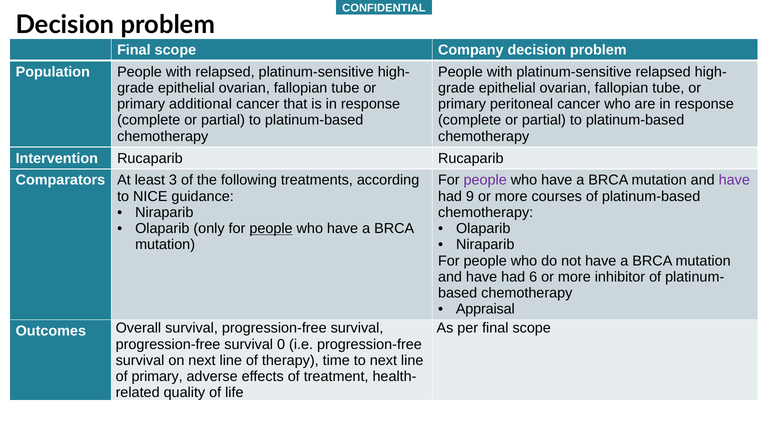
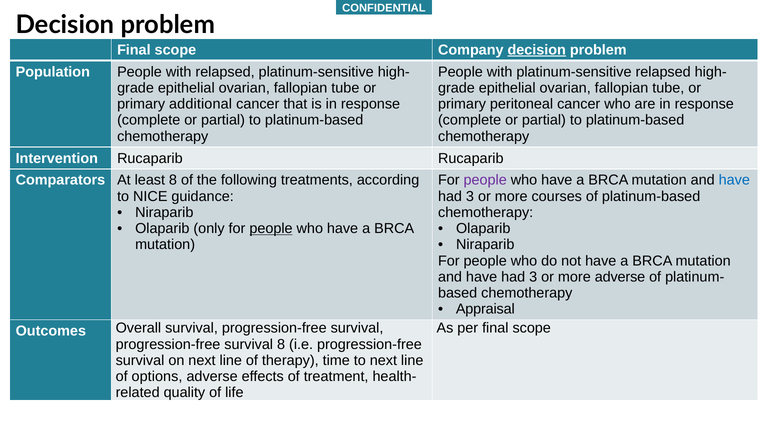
decision at (537, 50) underline: none -> present
least 3: 3 -> 8
have at (734, 180) colour: purple -> blue
9 at (470, 196): 9 -> 3
6 at (533, 277): 6 -> 3
more inhibitor: inhibitor -> adverse
survival 0: 0 -> 8
of primary: primary -> options
